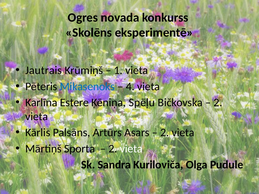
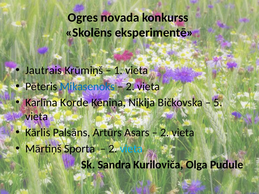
4 at (130, 87): 4 -> 2
Estere: Estere -> Korde
Spēļu: Spēļu -> Nikija
2 at (218, 103): 2 -> 5
vieta at (131, 149) colour: white -> light blue
